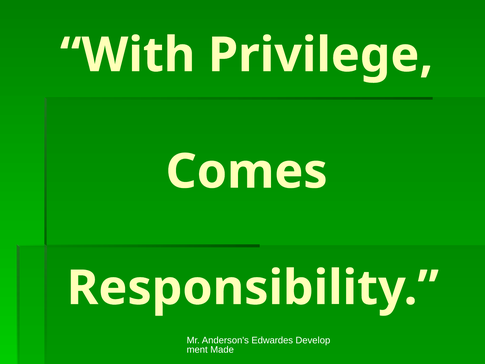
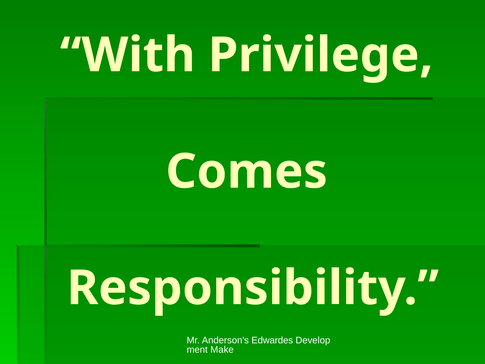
Made: Made -> Make
